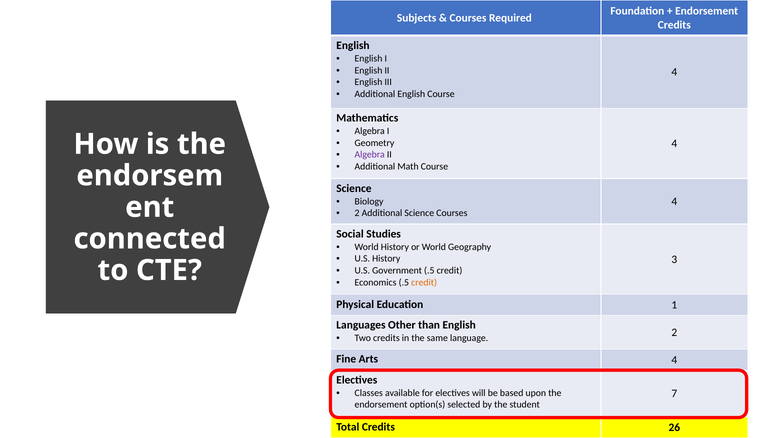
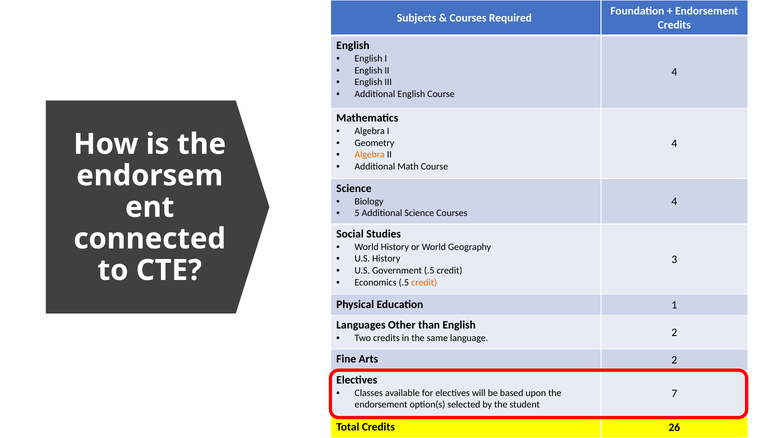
Algebra at (370, 155) colour: purple -> orange
2 at (357, 213): 2 -> 5
Arts 4: 4 -> 2
